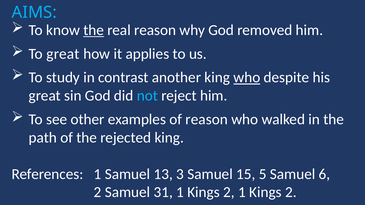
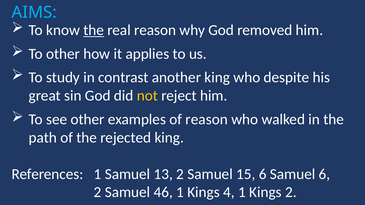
To great: great -> other
who at (247, 78) underline: present -> none
not colour: light blue -> yellow
13 3: 3 -> 2
15 5: 5 -> 6
31: 31 -> 46
2 at (229, 193): 2 -> 4
